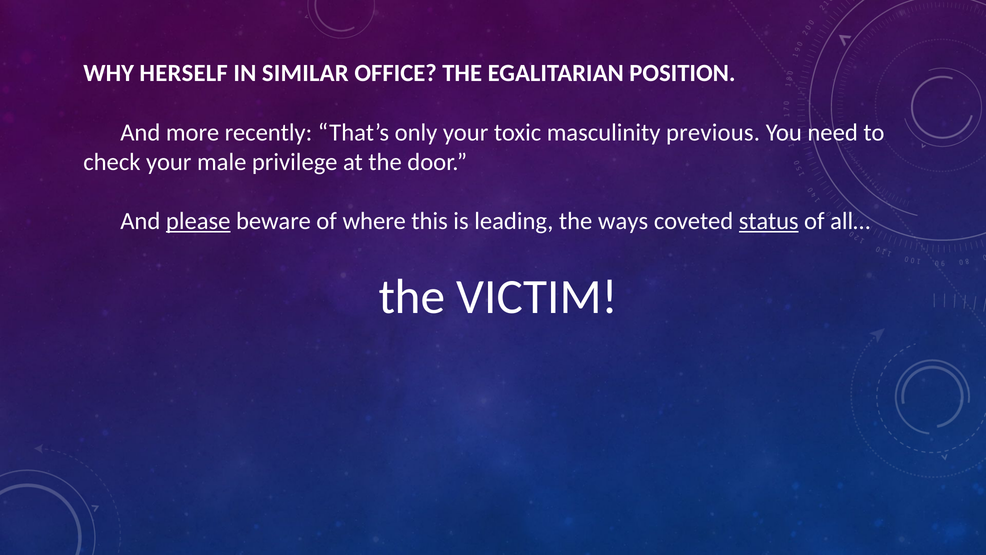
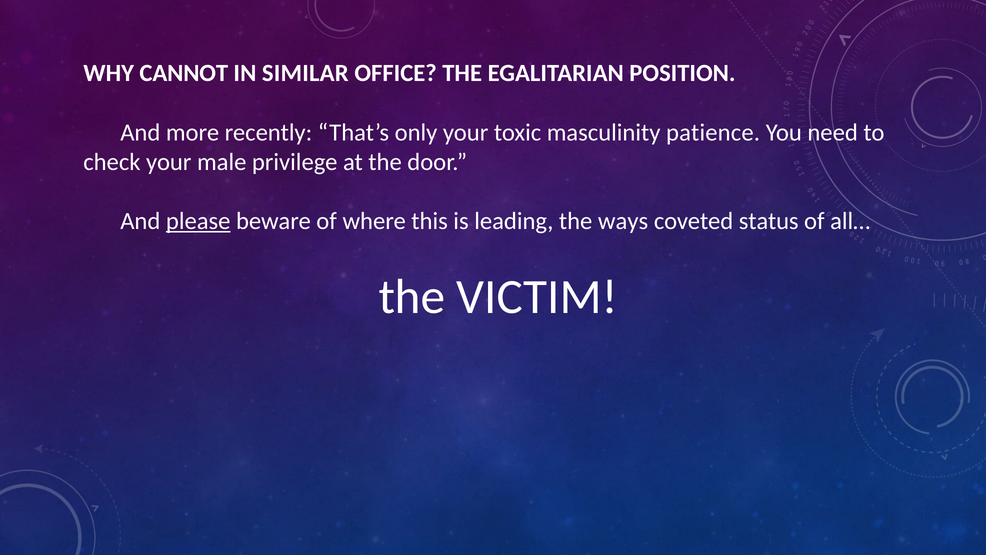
HERSELF: HERSELF -> CANNOT
previous: previous -> patience
status underline: present -> none
